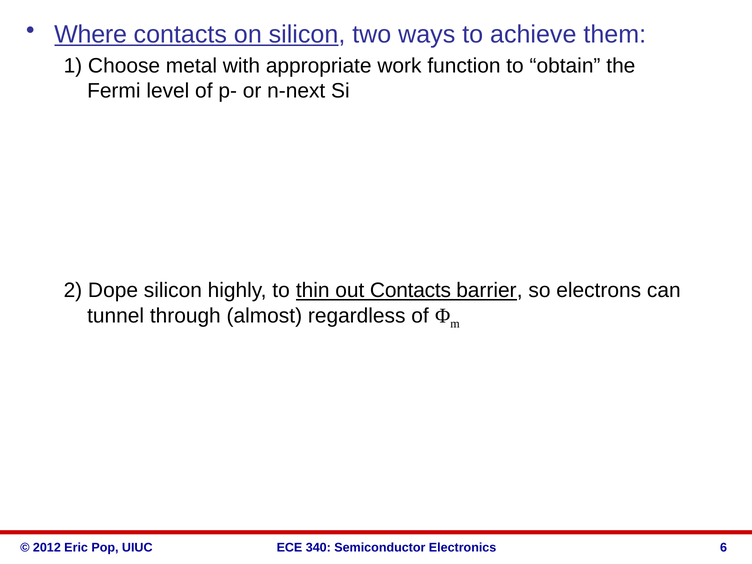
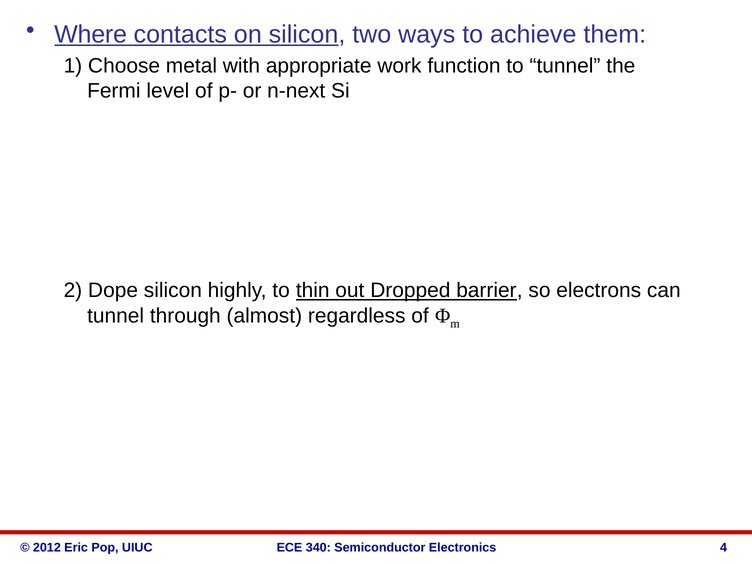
to obtain: obtain -> tunnel
out Contacts: Contacts -> Dropped
6: 6 -> 4
